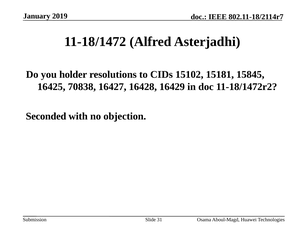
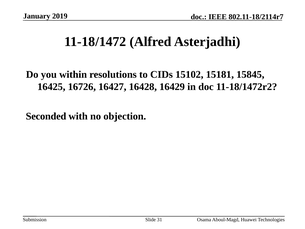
holder: holder -> within
70838: 70838 -> 16726
